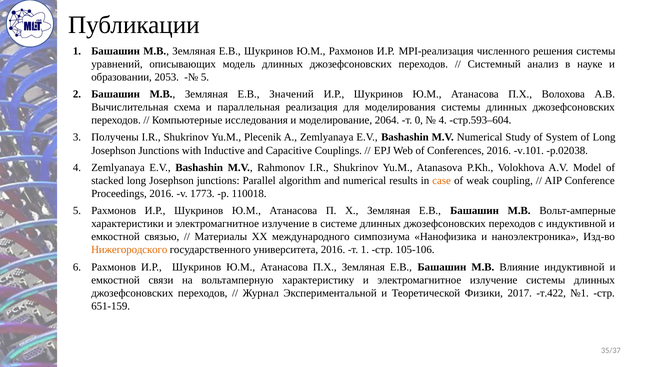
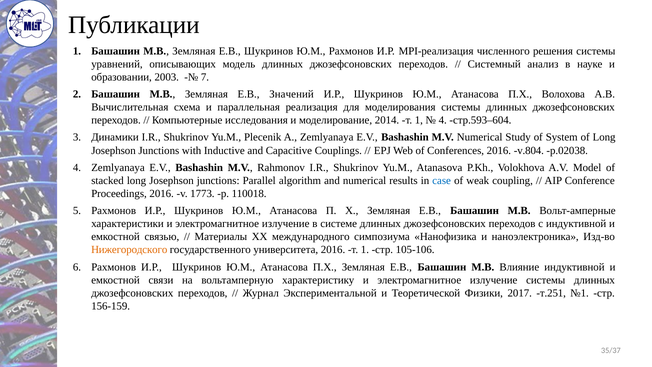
2053: 2053 -> 2003
5 at (205, 77): 5 -> 7
2064: 2064 -> 2014
0 at (419, 120): 0 -> 1
Получены: Получены -> Динамики
v.101: v.101 -> v.804
case colour: orange -> blue
т.422: т.422 -> т.251
651-159: 651-159 -> 156-159
